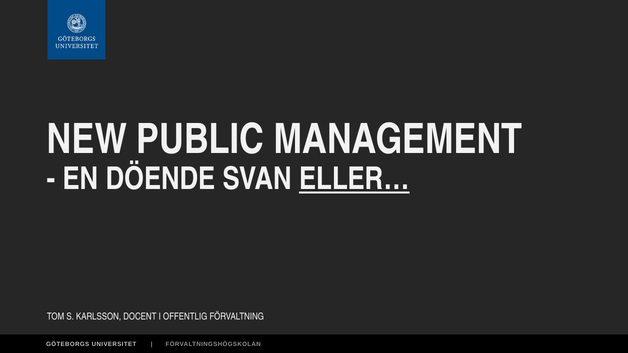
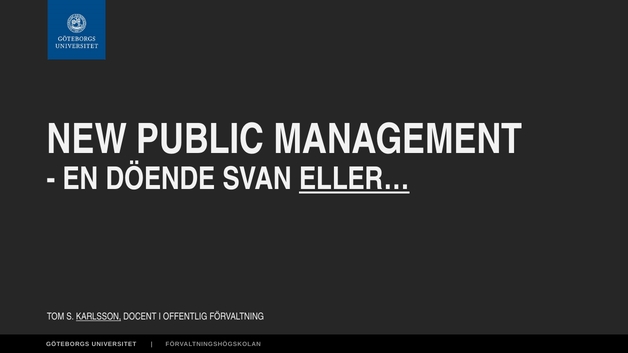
KARLSSON underline: none -> present
